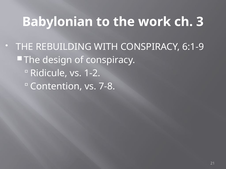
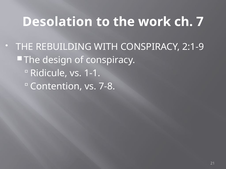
Babylonian: Babylonian -> Desolation
3: 3 -> 7
6:1-9: 6:1-9 -> 2:1-9
1-2: 1-2 -> 1-1
